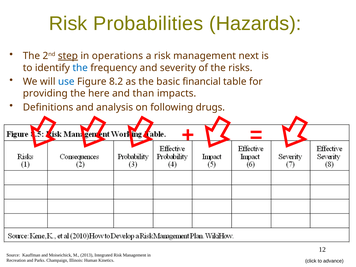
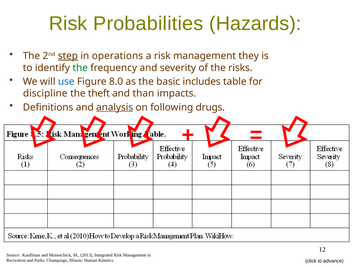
next: next -> they
the at (80, 68) colour: blue -> green
8.2: 8.2 -> 8.0
financial: financial -> includes
providing: providing -> discipline
here: here -> theft
analysis underline: none -> present
